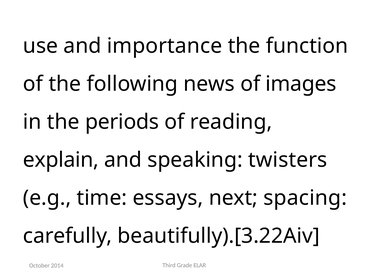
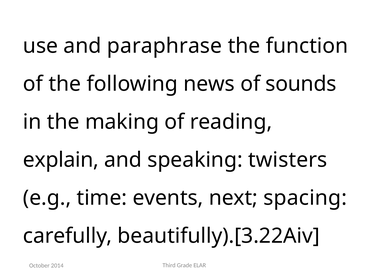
importance: importance -> paraphrase
images: images -> sounds
periods: periods -> making
essays: essays -> events
